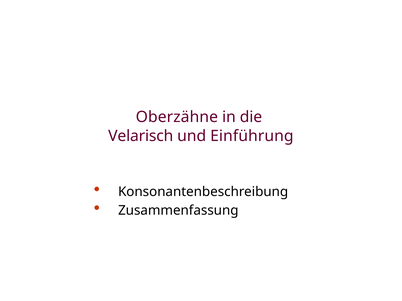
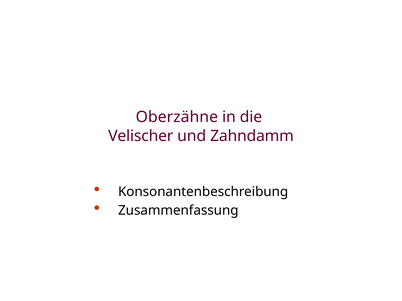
Velarisch: Velarisch -> Velischer
Einführung: Einführung -> Zahndamm
